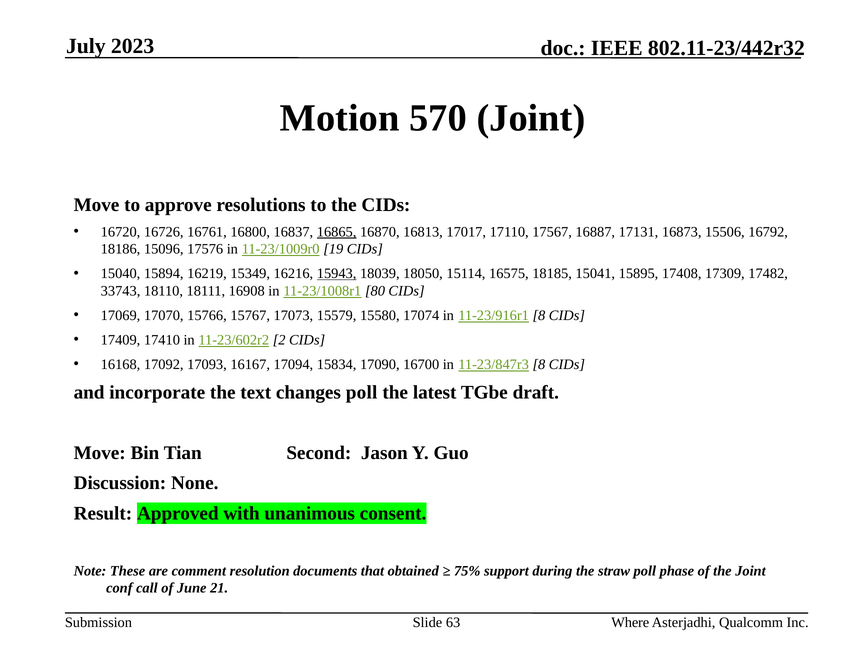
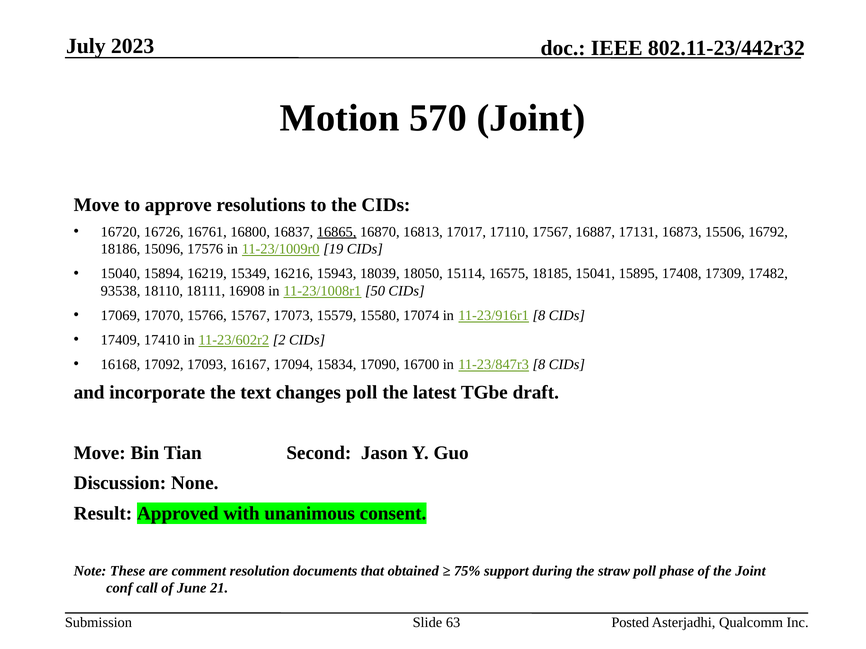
15943 underline: present -> none
33743: 33743 -> 93538
80: 80 -> 50
Where: Where -> Posted
